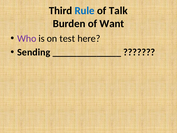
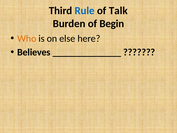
Want: Want -> Begin
Who colour: purple -> orange
test: test -> else
Sending: Sending -> Believes
